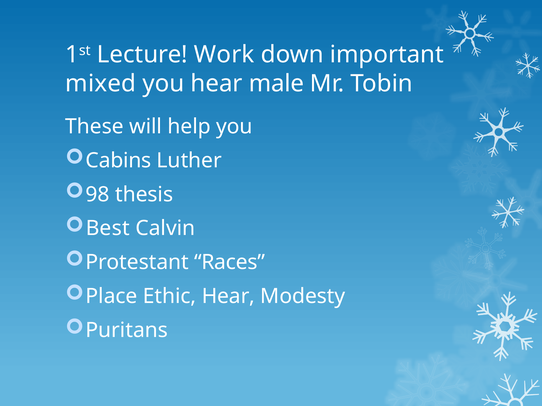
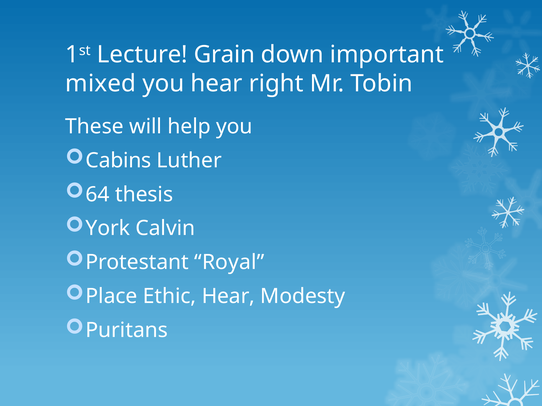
Work: Work -> Grain
male: male -> right
98: 98 -> 64
Best: Best -> York
Races: Races -> Royal
